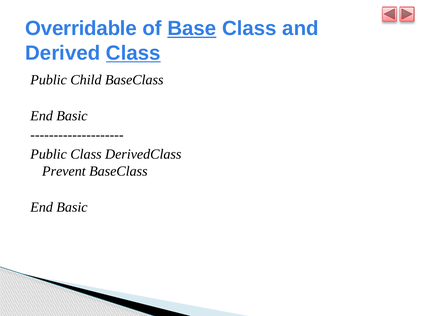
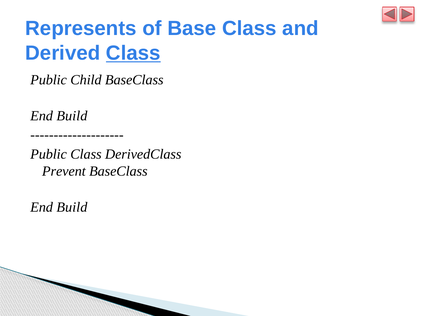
Overridable: Overridable -> Represents
Base underline: present -> none
Basic at (72, 116): Basic -> Build
Basic at (72, 207): Basic -> Build
